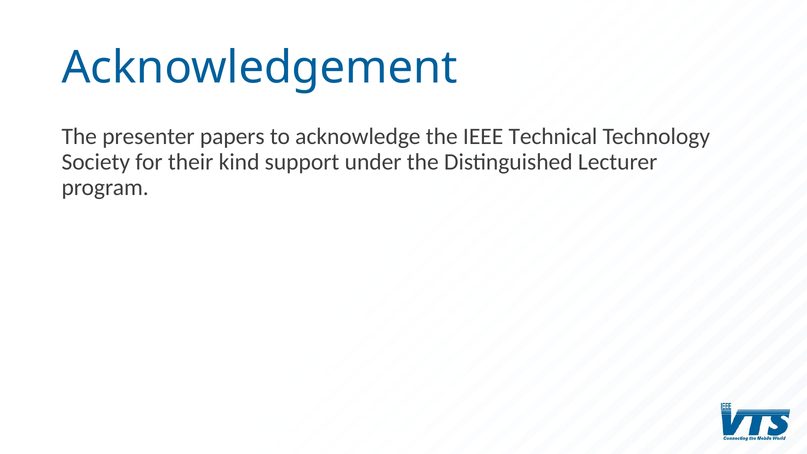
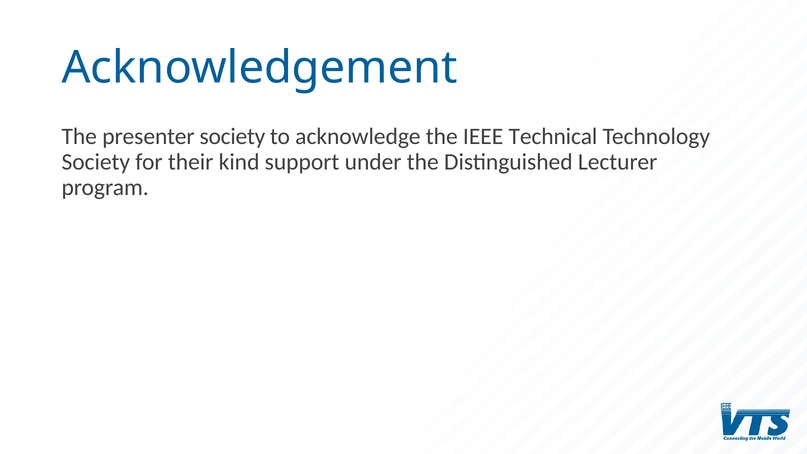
presenter papers: papers -> society
